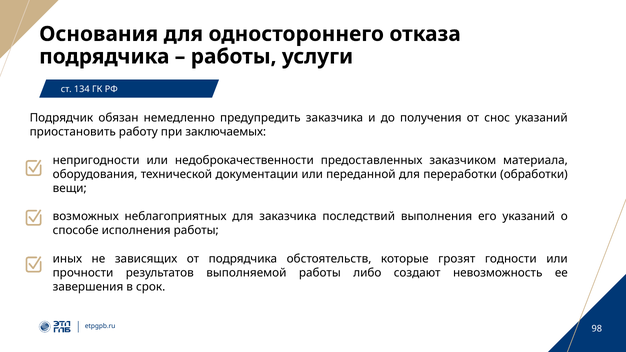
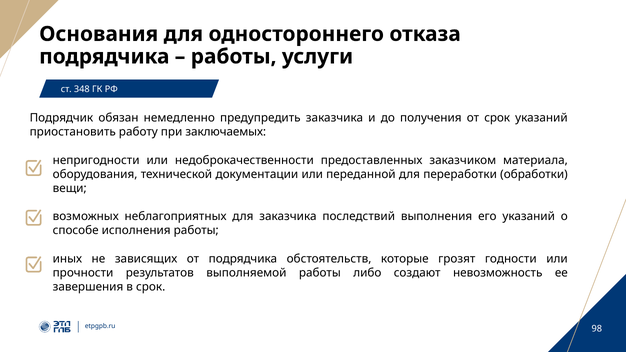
134: 134 -> 348
от снос: снос -> срок
